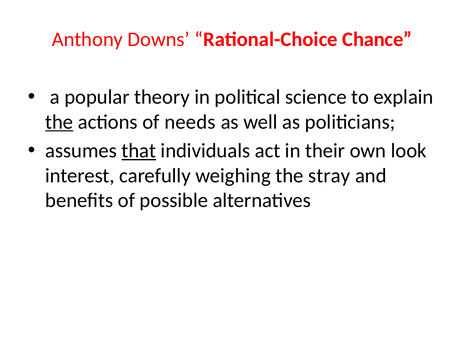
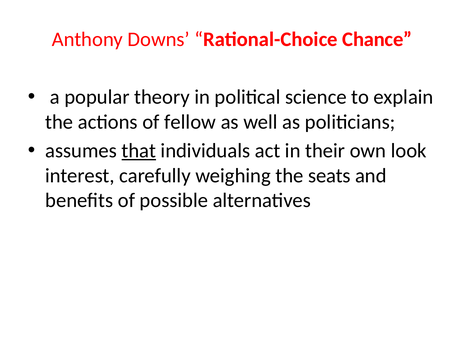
the at (59, 122) underline: present -> none
needs: needs -> fellow
stray: stray -> seats
